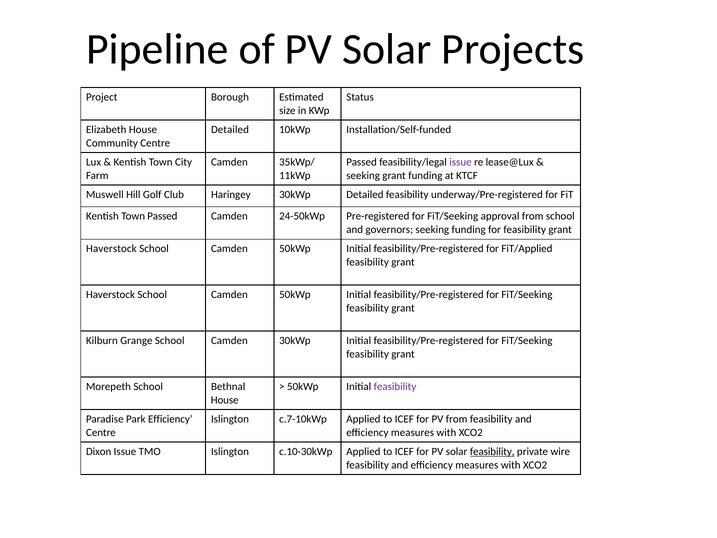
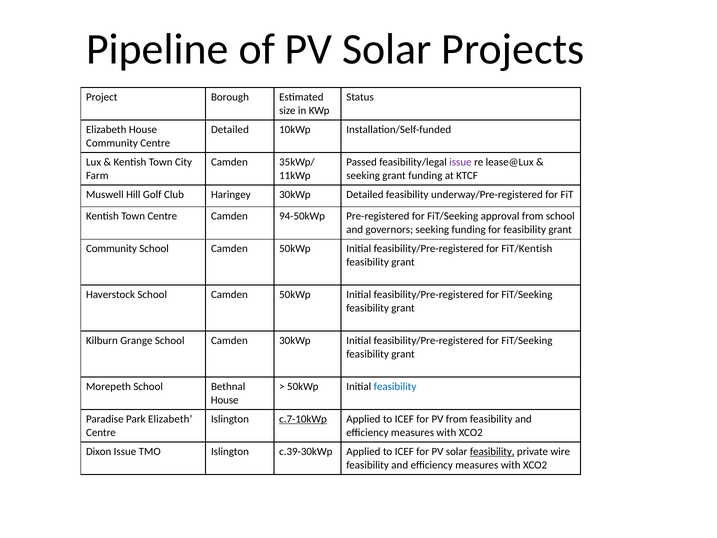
Town Passed: Passed -> Centre
24-50kWp: 24-50kWp -> 94-50kWp
Haverstock at (111, 249): Haverstock -> Community
FiT/Applied: FiT/Applied -> FiT/Kentish
feasibility at (395, 387) colour: purple -> blue
Park Efficiency: Efficiency -> Elizabeth
c.7-10kWp underline: none -> present
c.10-30kWp: c.10-30kWp -> c.39-30kWp
